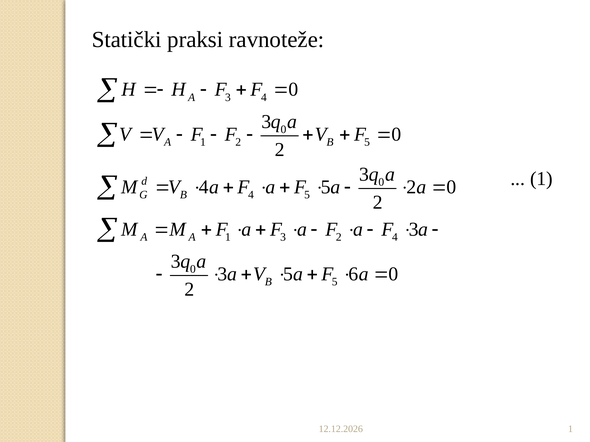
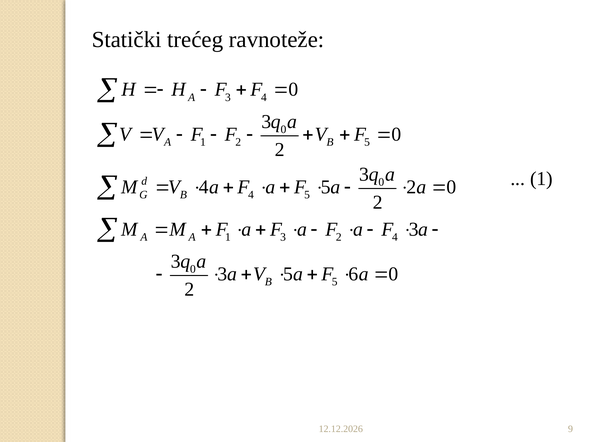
praksi: praksi -> trećeg
1 at (571, 429): 1 -> 9
